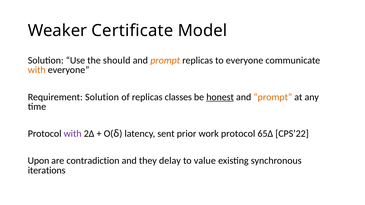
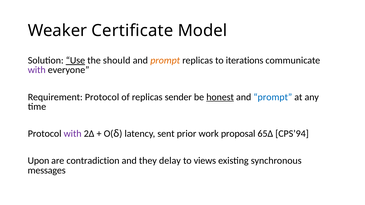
Use underline: none -> present
to everyone: everyone -> iterations
with at (37, 70) colour: orange -> purple
Requirement Solution: Solution -> Protocol
classes: classes -> sender
prompt at (273, 97) colour: orange -> blue
work protocol: protocol -> proposal
CPS’22: CPS’22 -> CPS’94
value: value -> views
iterations: iterations -> messages
